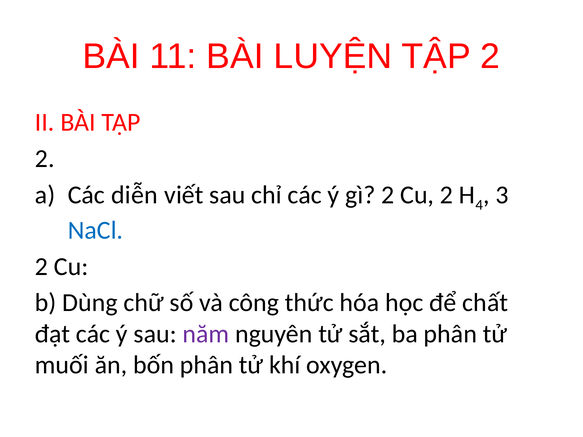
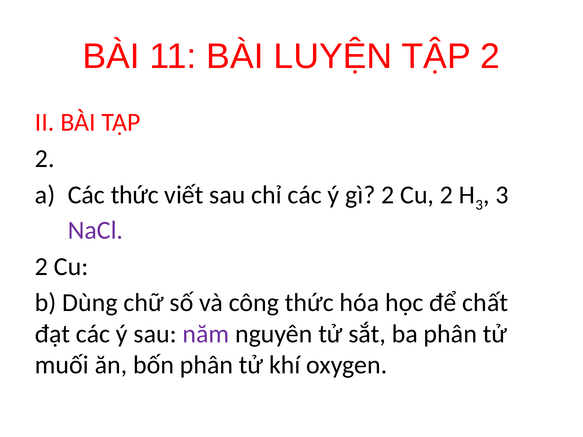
Các diễn: diễn -> thức
4 at (479, 205): 4 -> 3
NaCl colour: blue -> purple
